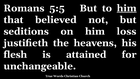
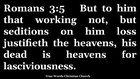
5:5: 5:5 -> 3:5
him at (127, 8) underline: present -> none
believed: believed -> working
flesh: flesh -> dead
is attained: attained -> heavens
unchangeable: unchangeable -> lasciviousness
